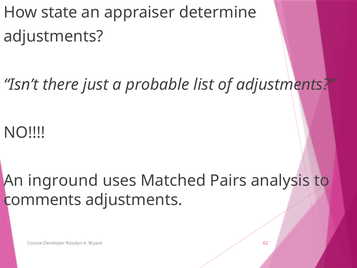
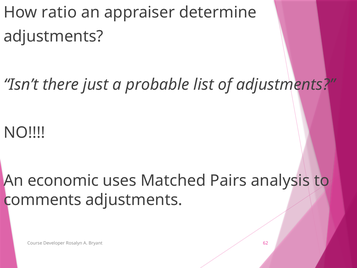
state: state -> ratio
inground: inground -> economic
